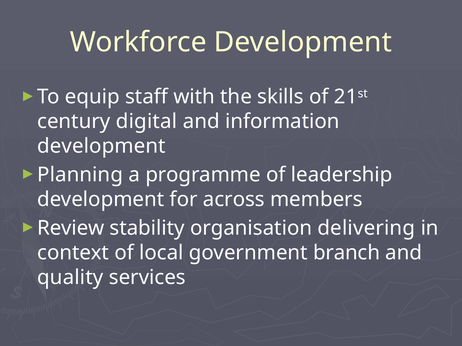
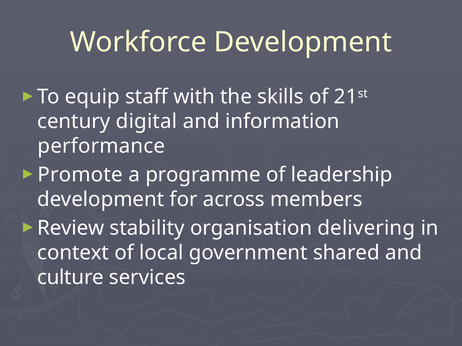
development at (101, 146): development -> performance
Planning: Planning -> Promote
branch: branch -> shared
quality: quality -> culture
